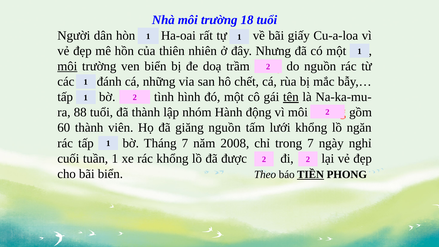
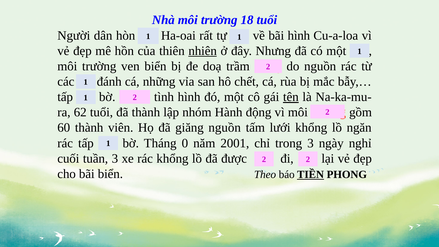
bãi giấy: giấy -> hình
nhiên underline: none -> present
môi at (67, 66) underline: present -> none
88: 88 -> 62
Tháng 7: 7 -> 0
2008: 2008 -> 2001
trong 7: 7 -> 3
tuần 1: 1 -> 3
